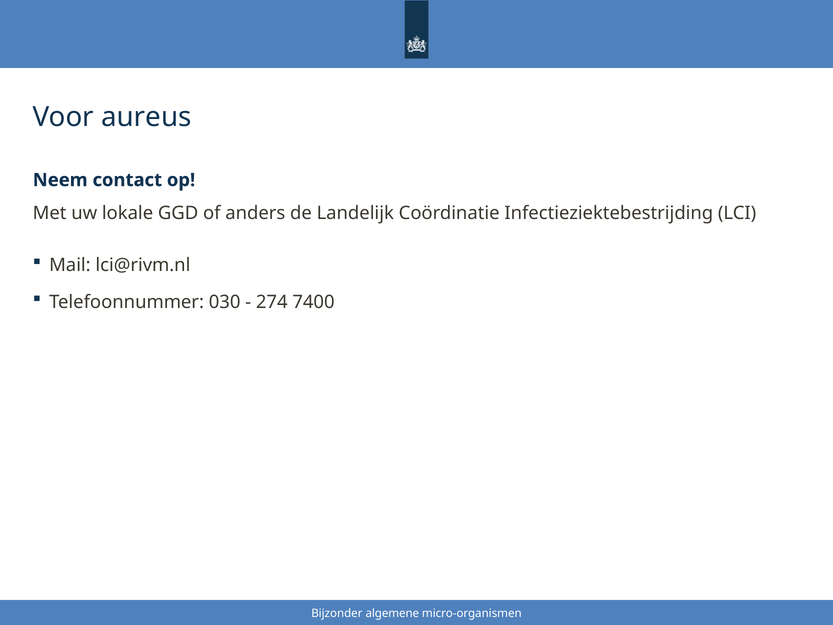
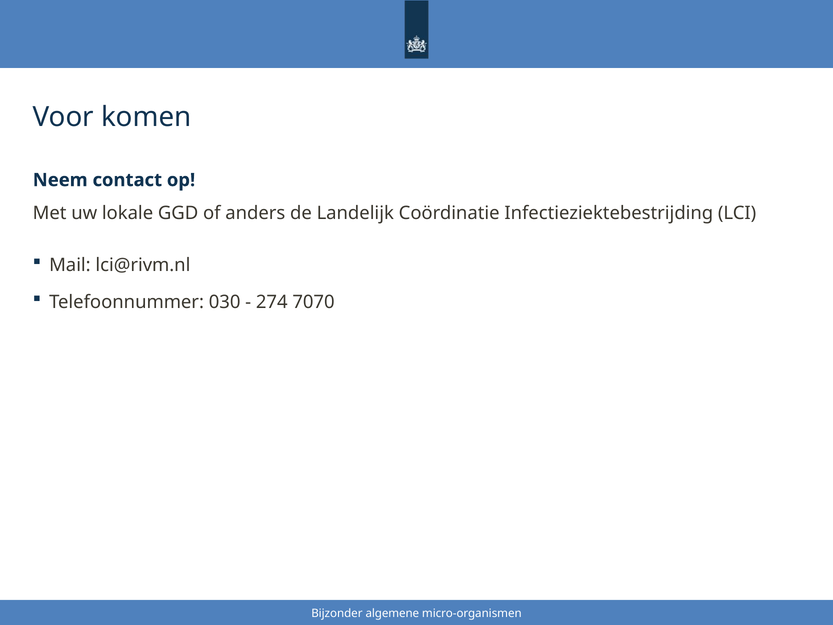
aureus: aureus -> komen
7400: 7400 -> 7070
